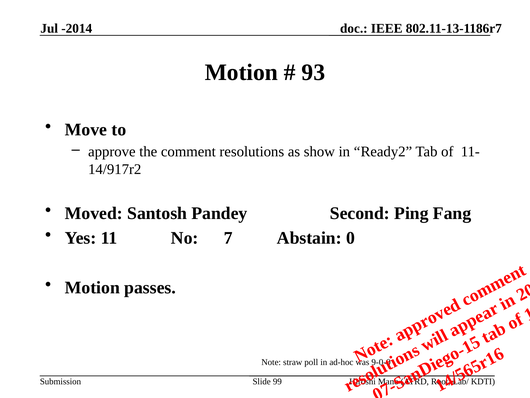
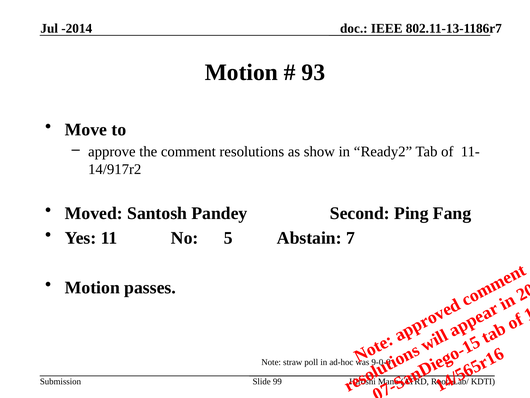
No 7: 7 -> 5
Abstain 0: 0 -> 7
